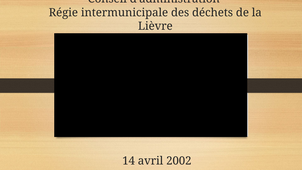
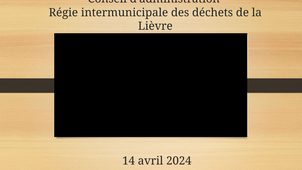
2002: 2002 -> 2024
